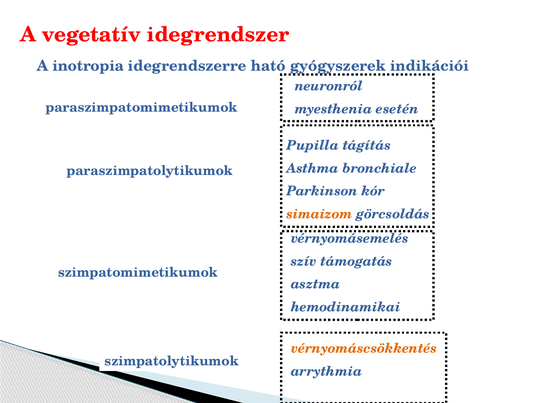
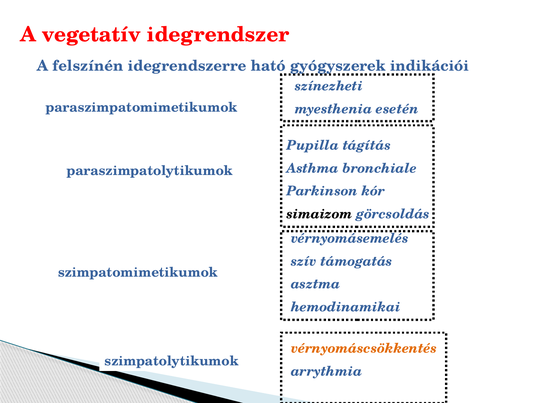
inotropia: inotropia -> felszínén
neuronról: neuronról -> színezheti
simaizom colour: orange -> black
